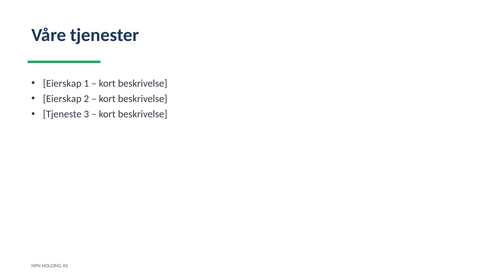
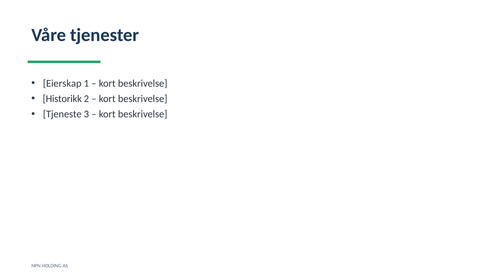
Eierskap at (62, 99): Eierskap -> Historikk
